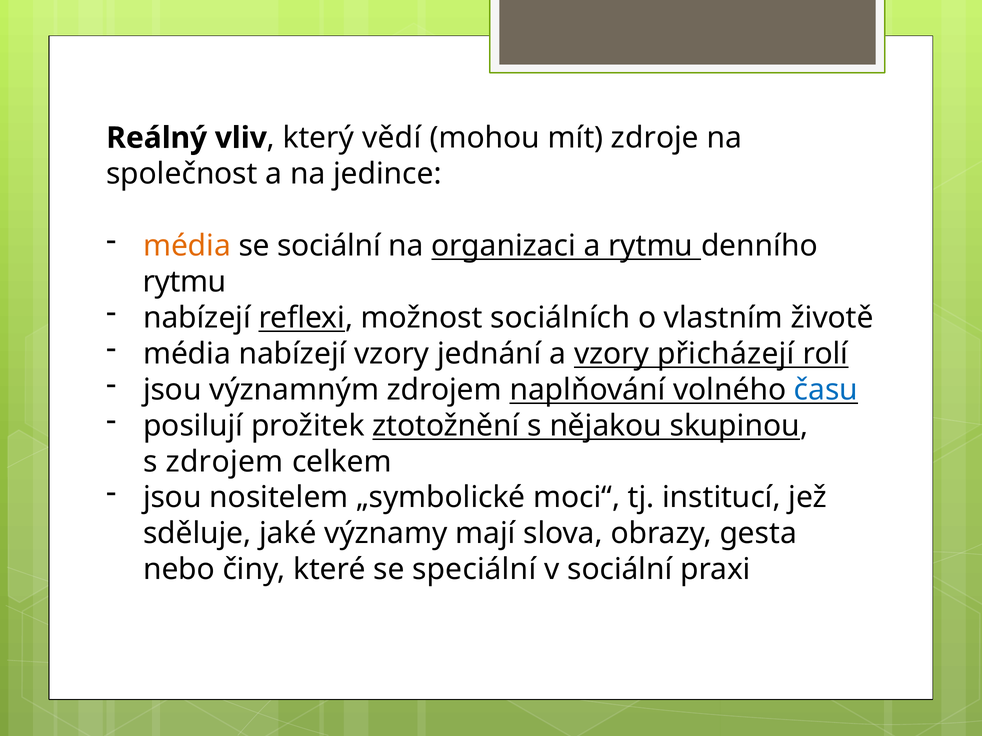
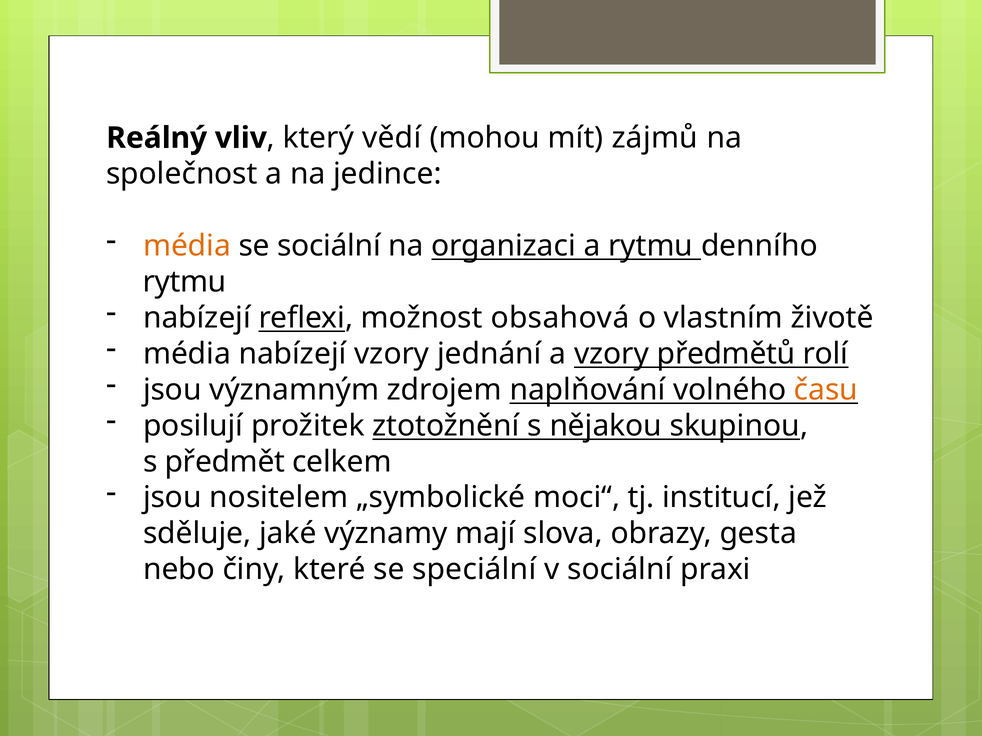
zdroje: zdroje -> zájmů
sociálních: sociálních -> obsahová
přicházejí: přicházejí -> předmětů
času colour: blue -> orange
s zdrojem: zdrojem -> předmět
